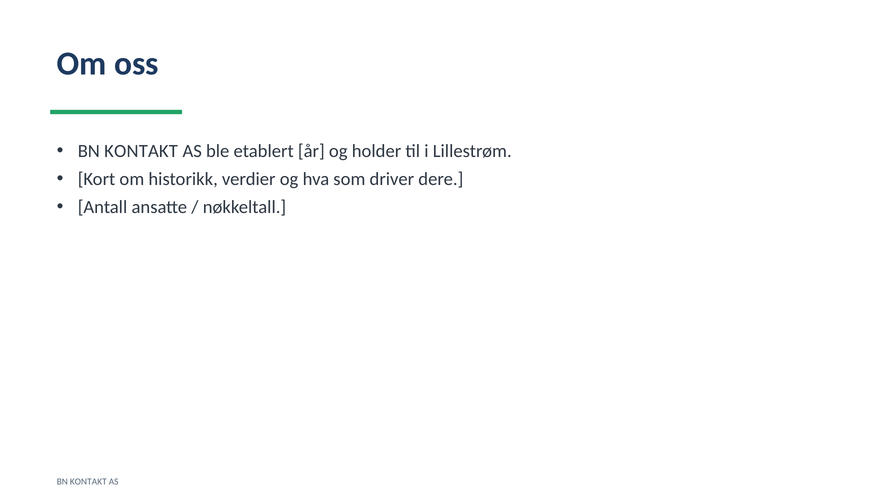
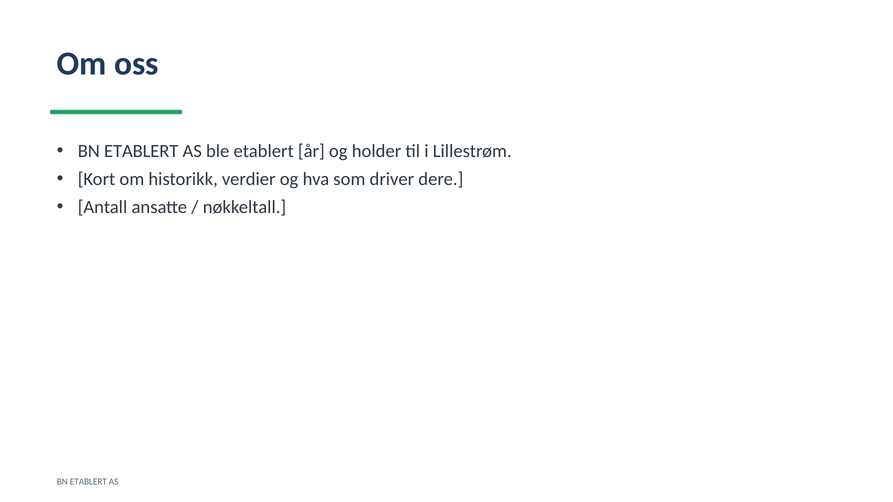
KONTAKT at (141, 151): KONTAKT -> ETABLERT
KONTAKT at (88, 482): KONTAKT -> ETABLERT
